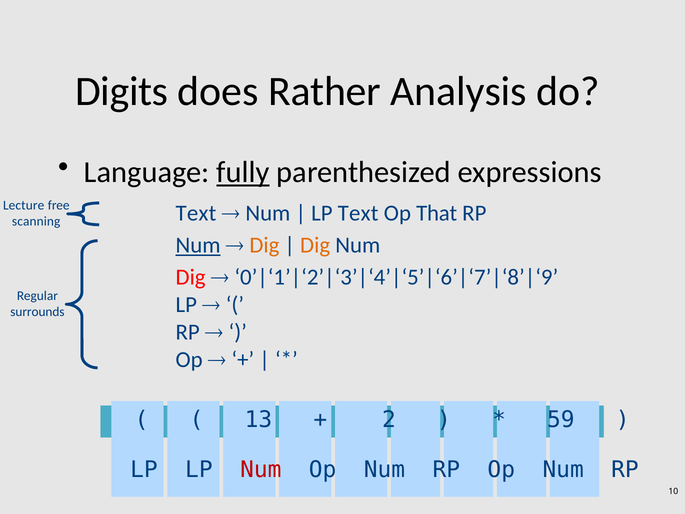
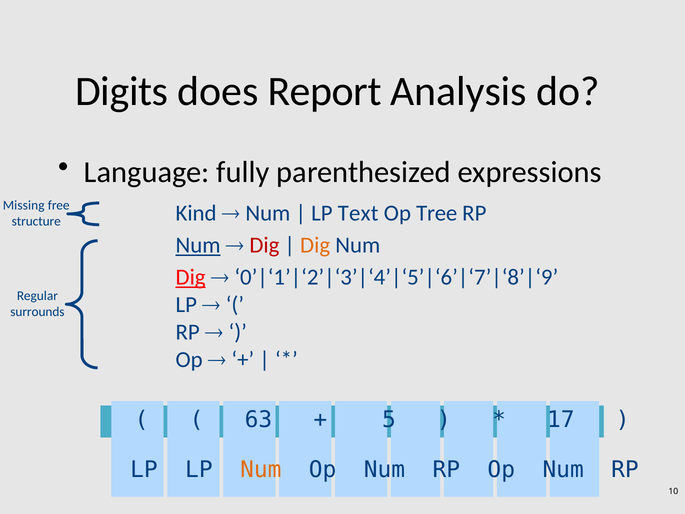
Rather: Rather -> Report
fully underline: present -> none
Lecture: Lecture -> Missing
Text at (196, 213): Text -> Kind
That: That -> Tree
scanning: scanning -> structure
Dig at (264, 245) colour: orange -> red
Dig at (191, 277) underline: none -> present
13: 13 -> 63
2: 2 -> 5
59: 59 -> 17
Num at (261, 470) colour: red -> orange
